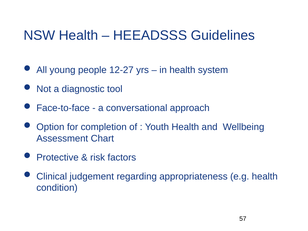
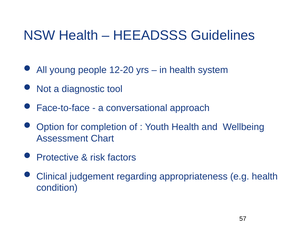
12-27: 12-27 -> 12-20
